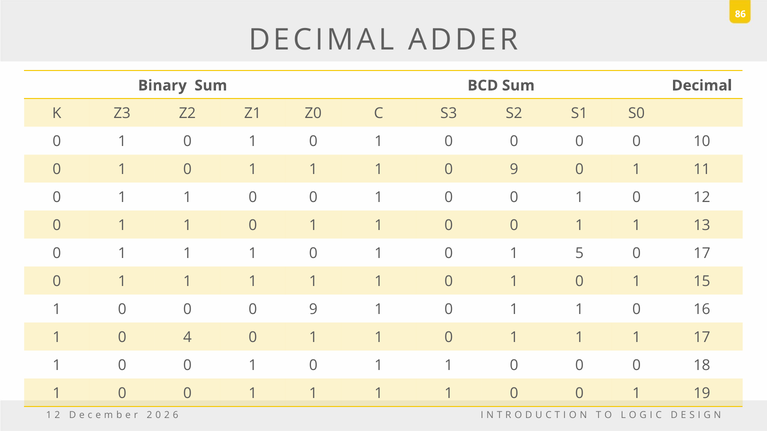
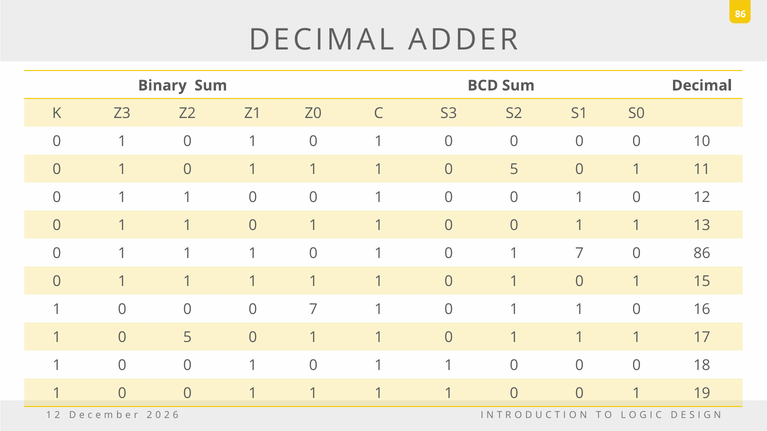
1 1 0 9: 9 -> 5
1 5: 5 -> 7
0 17: 17 -> 86
0 0 9: 9 -> 7
4 at (187, 338): 4 -> 5
